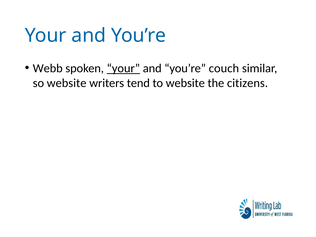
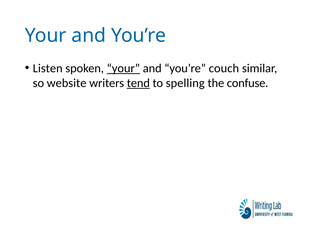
Webb: Webb -> Listen
tend underline: none -> present
to website: website -> spelling
citizens: citizens -> confuse
